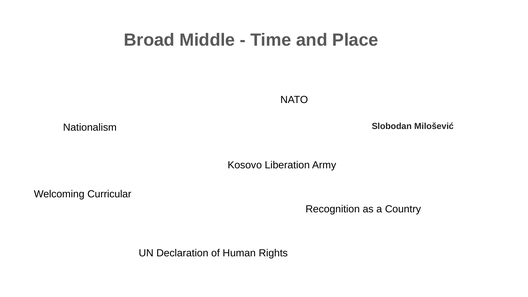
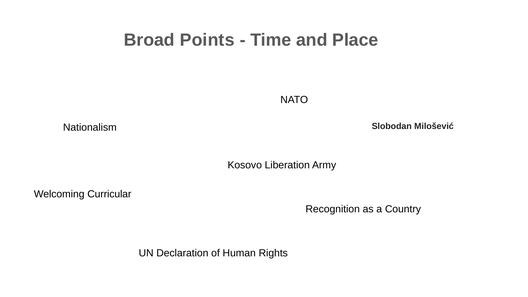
Middle: Middle -> Points
